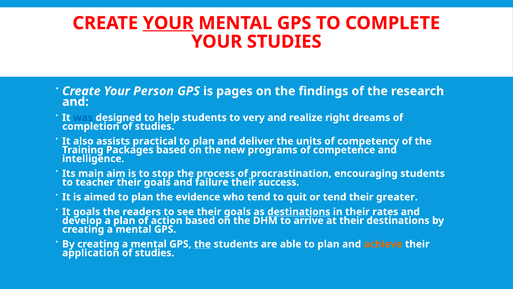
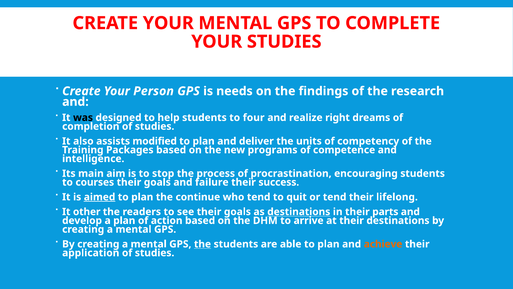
YOUR at (168, 23) underline: present -> none
pages: pages -> needs
was colour: blue -> black
very: very -> four
practical: practical -> modified
teacher: teacher -> courses
aimed underline: none -> present
evidence: evidence -> continue
greater: greater -> lifelong
It goals: goals -> other
rates: rates -> parts
